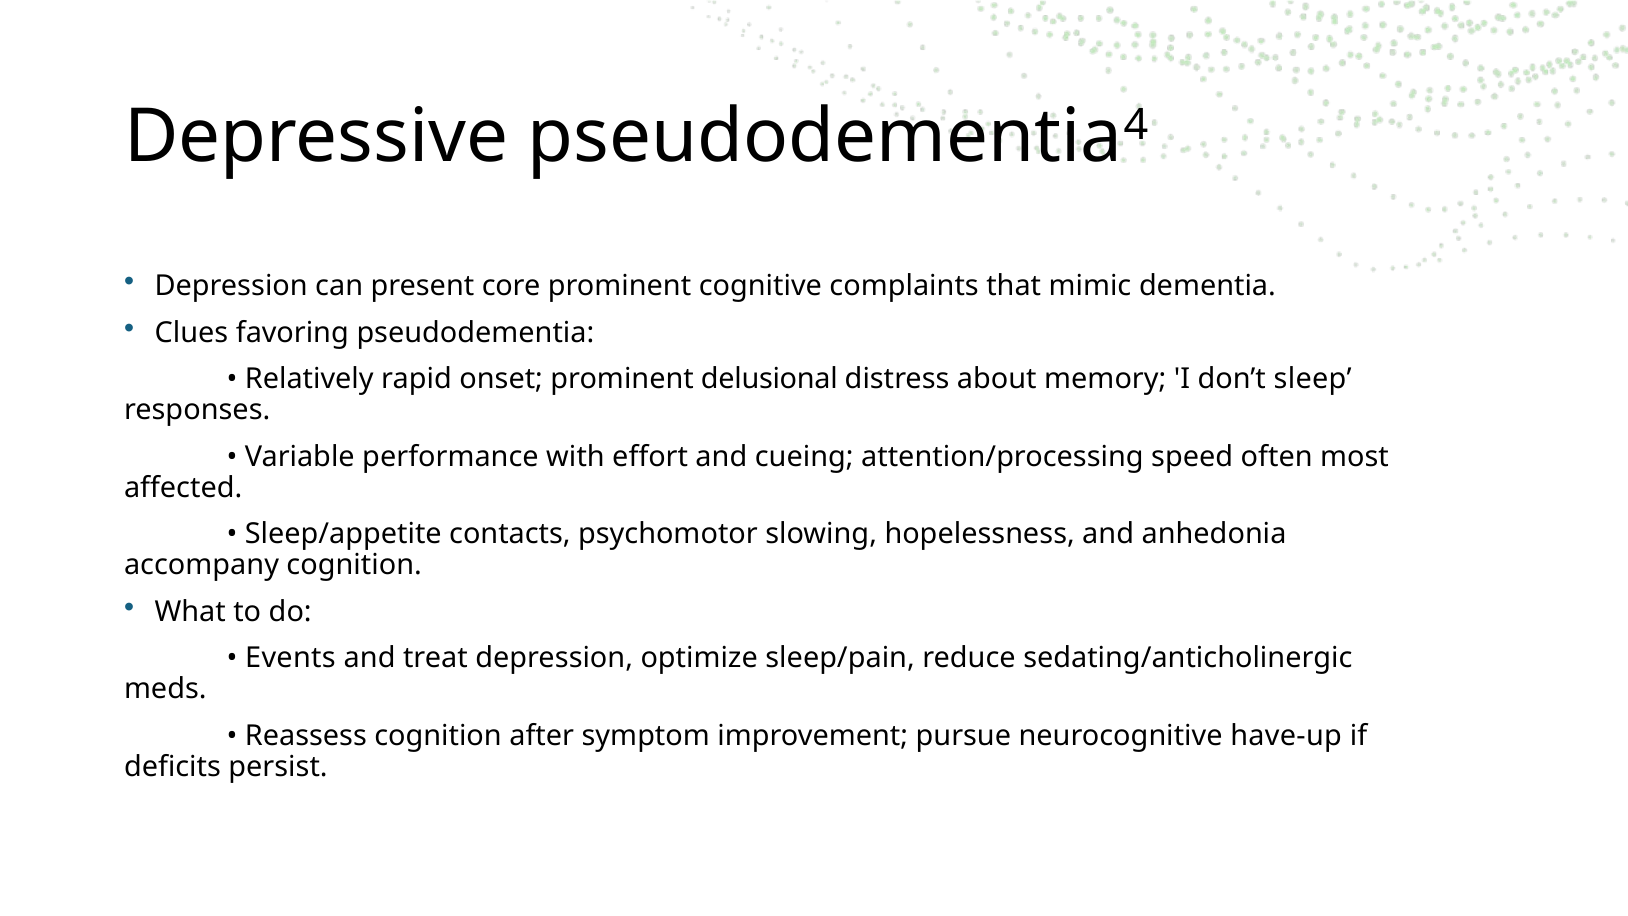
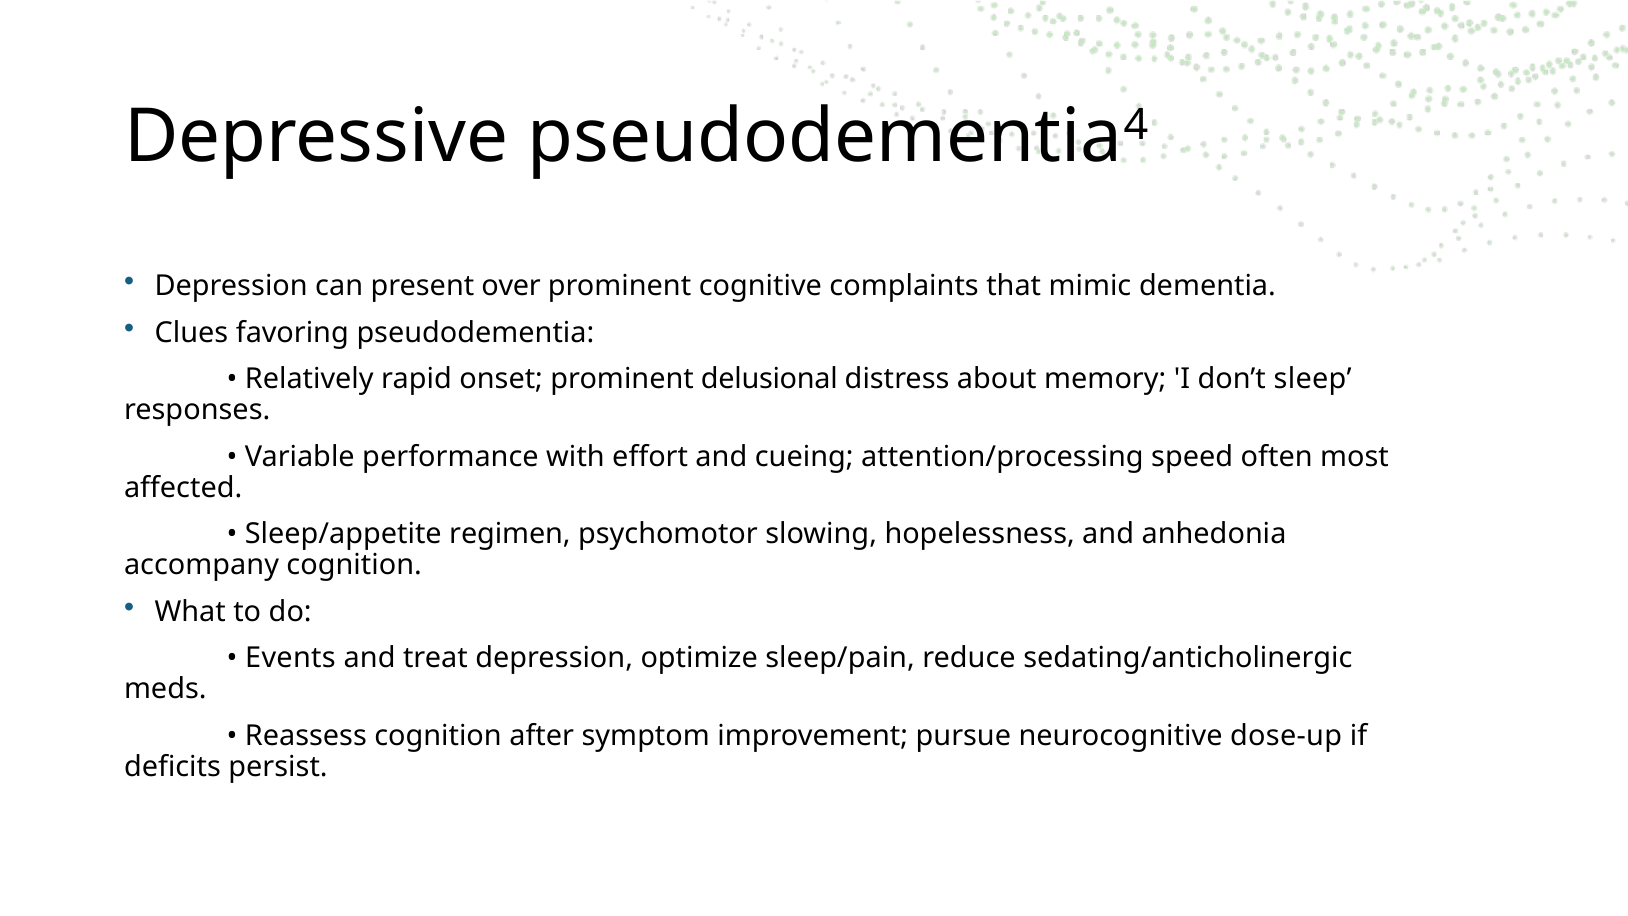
core: core -> over
contacts: contacts -> regimen
have‑up: have‑up -> dose‑up
